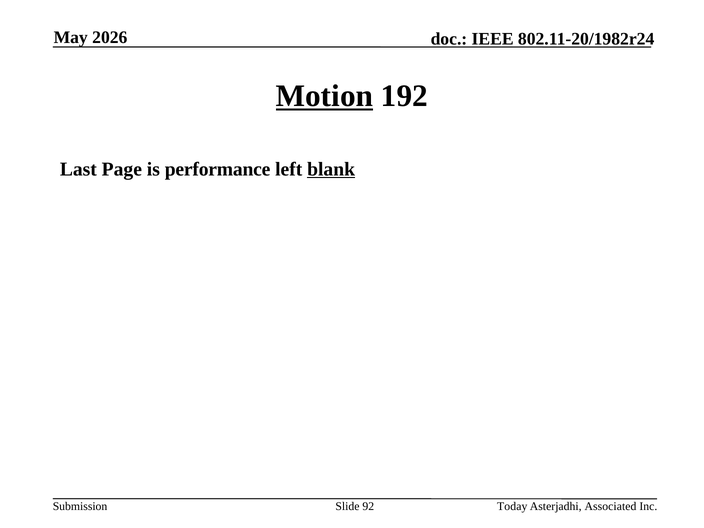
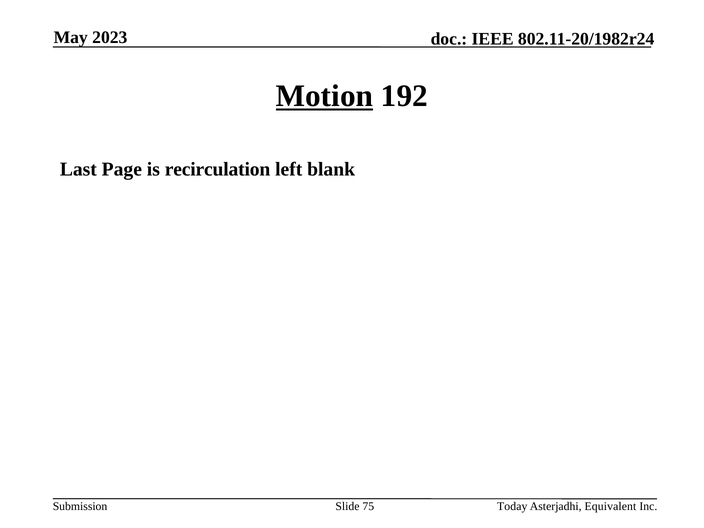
2026: 2026 -> 2023
performance: performance -> recirculation
blank underline: present -> none
92: 92 -> 75
Associated: Associated -> Equivalent
